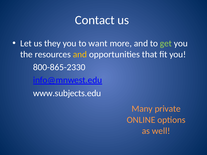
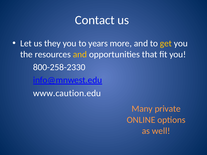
want: want -> years
get colour: light green -> yellow
800-865-2330: 800-865-2330 -> 800-258-2330
www.subjects.edu: www.subjects.edu -> www.caution.edu
